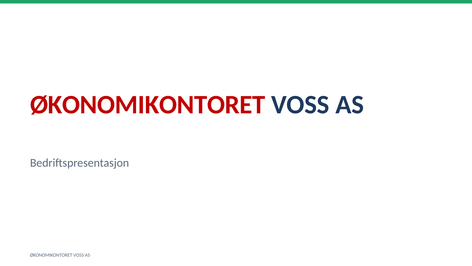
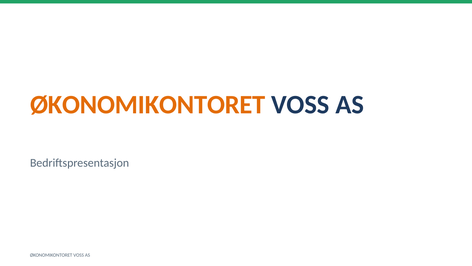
ØKONOMIKONTORET at (148, 105) colour: red -> orange
